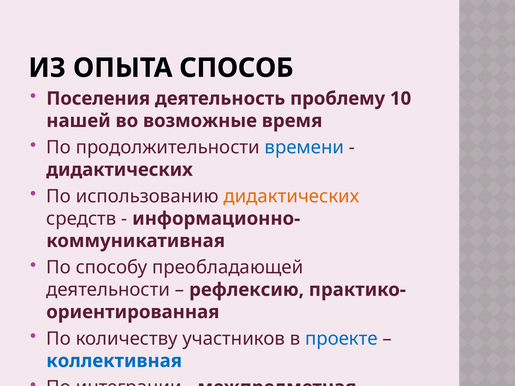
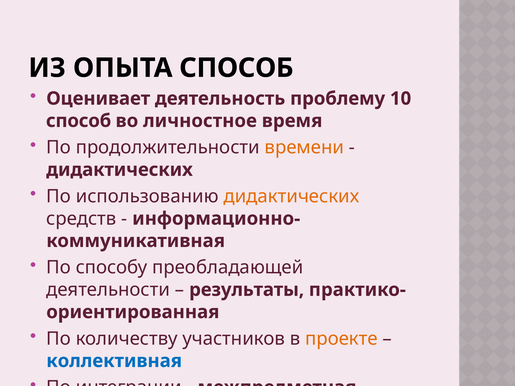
Поселения: Поселения -> Оценивает
нашей at (79, 121): нашей -> способ
возможные: возможные -> личностное
времени colour: blue -> orange
рефлексию: рефлексию -> результаты
проекте colour: blue -> orange
